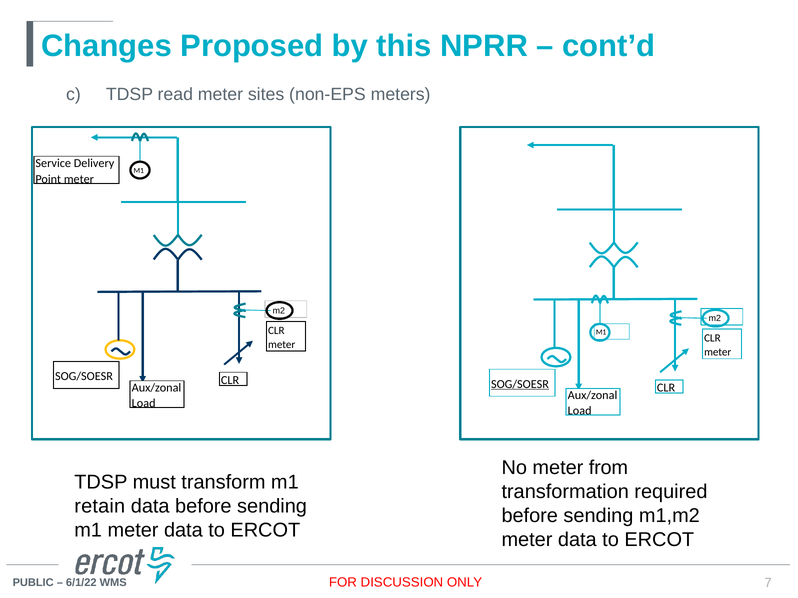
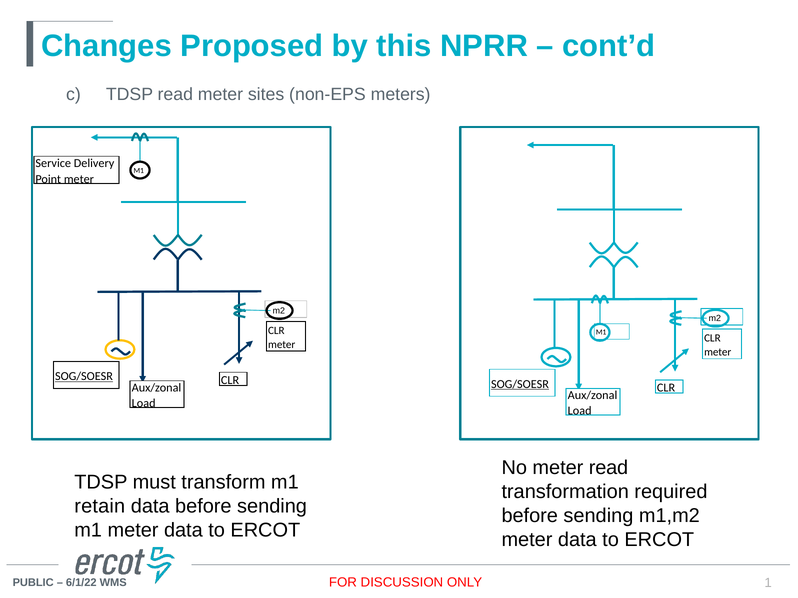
SOG/SOESR at (84, 377) underline: none -> present
meter from: from -> read
7: 7 -> 1
